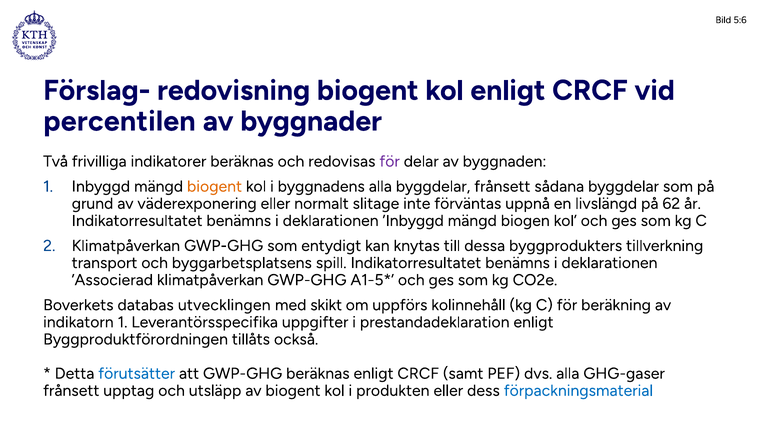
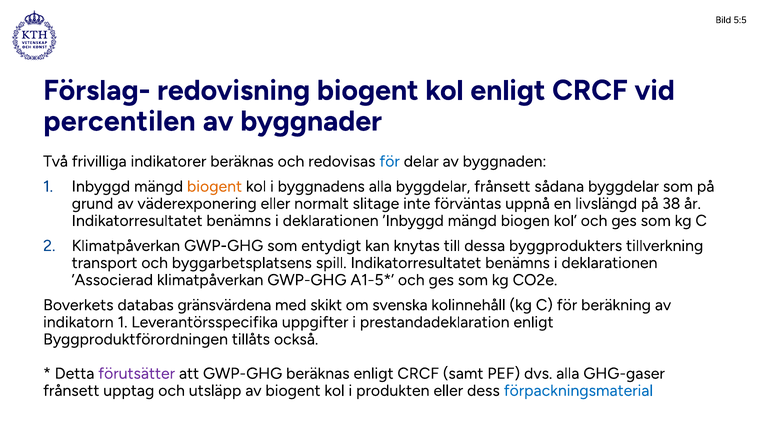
5:6: 5:6 -> 5:5
för at (390, 161) colour: purple -> blue
62: 62 -> 38
utvecklingen: utvecklingen -> gränsvärdena
uppförs: uppförs -> svenska
förutsätter colour: blue -> purple
